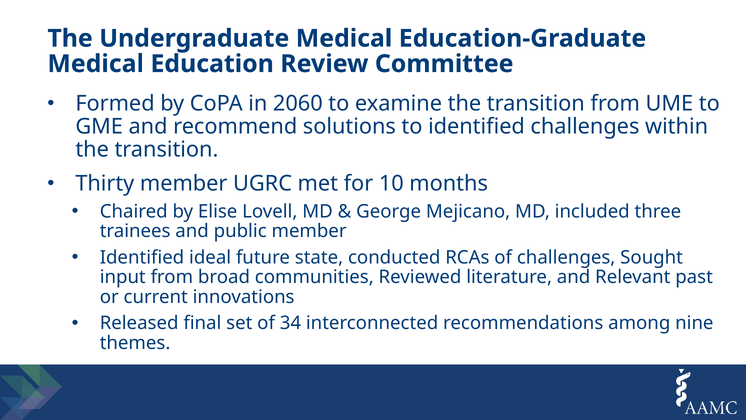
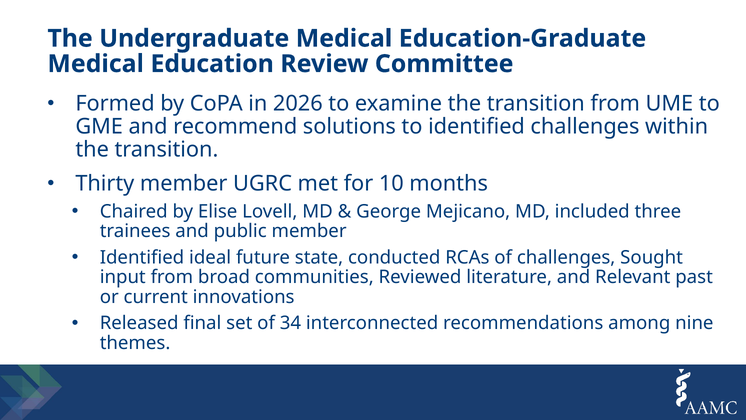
2060: 2060 -> 2026
